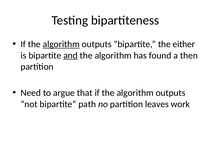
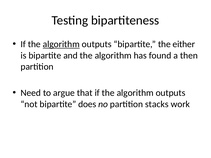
and underline: present -> none
path: path -> does
leaves: leaves -> stacks
